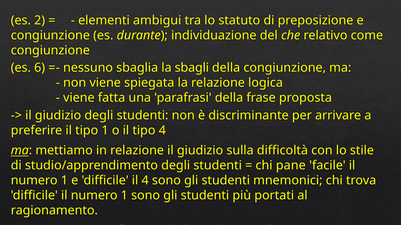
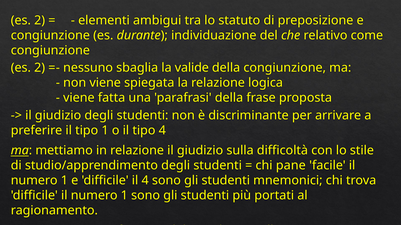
6 at (40, 68): 6 -> 2
sbagli: sbagli -> valide
